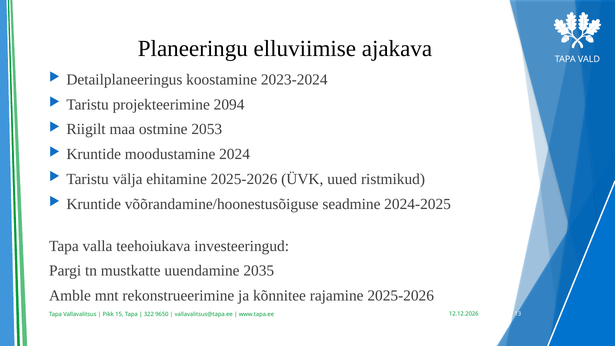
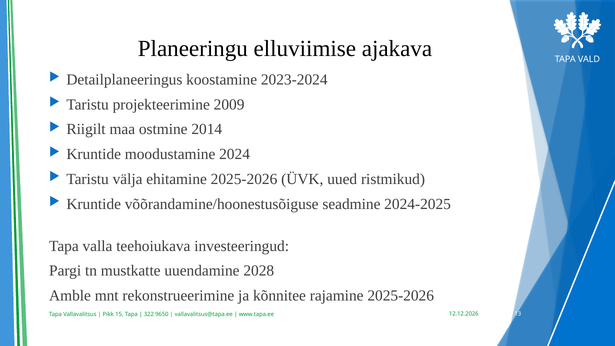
2094: 2094 -> 2009
2053: 2053 -> 2014
2035: 2035 -> 2028
